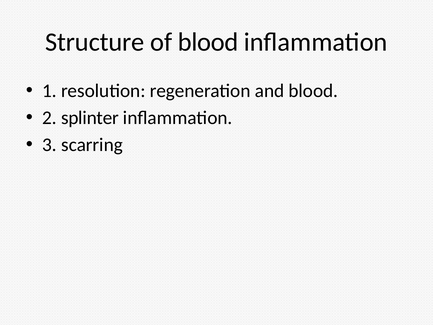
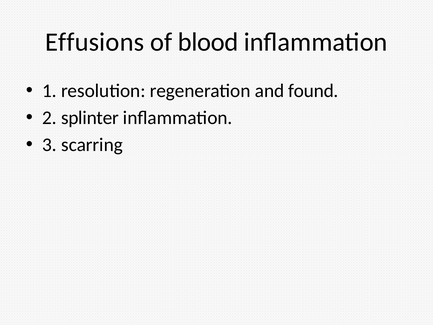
Structure: Structure -> Effusions
and blood: blood -> found
